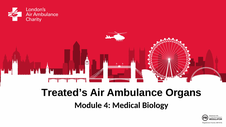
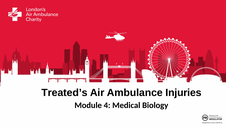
Organs: Organs -> Injuries
